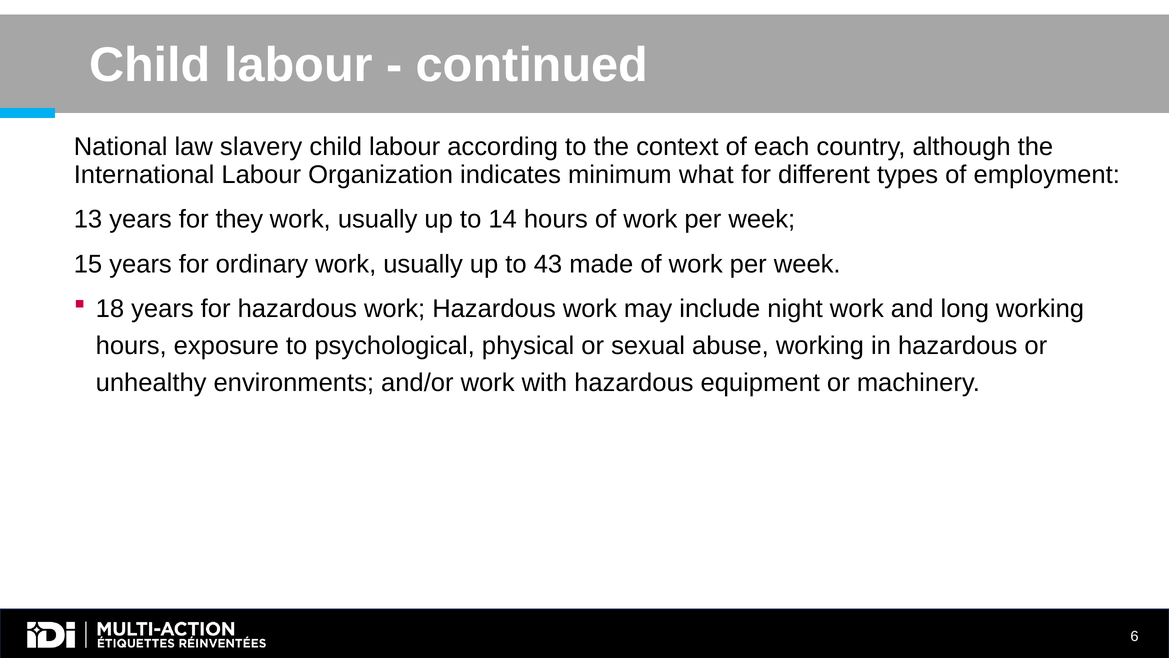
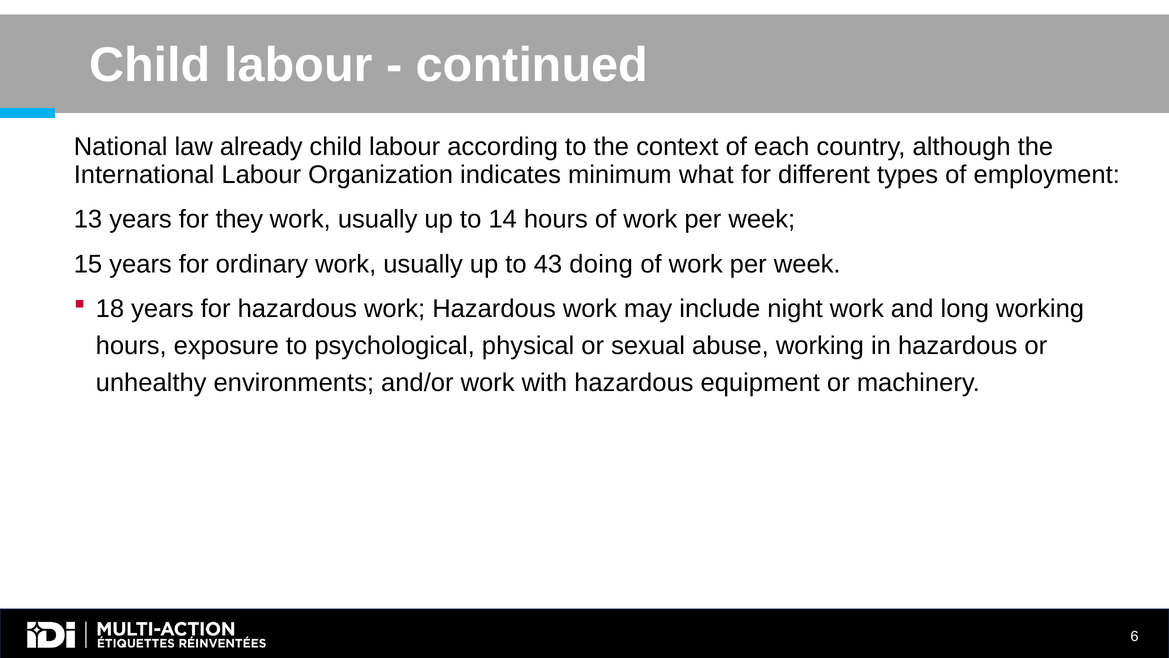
slavery: slavery -> already
made: made -> doing
